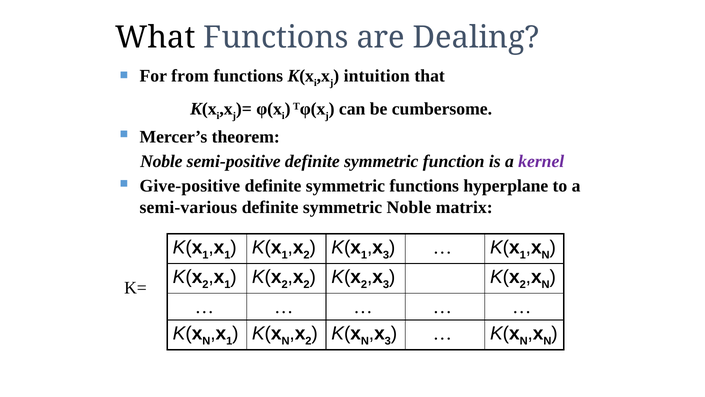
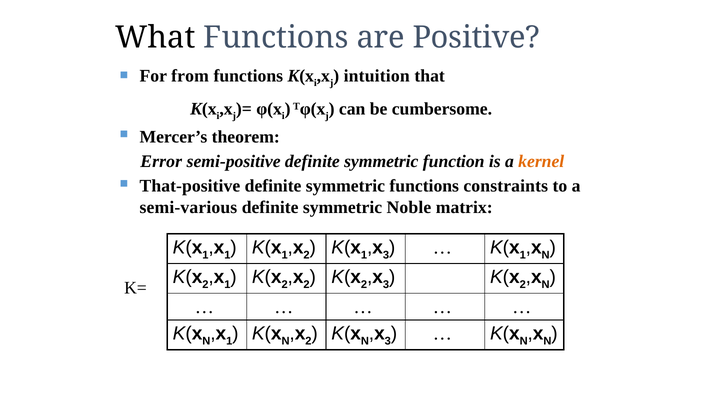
Dealing: Dealing -> Positive
Noble at (161, 161): Noble -> Error
kernel colour: purple -> orange
Give-positive: Give-positive -> That-positive
hyperplane: hyperplane -> constraints
